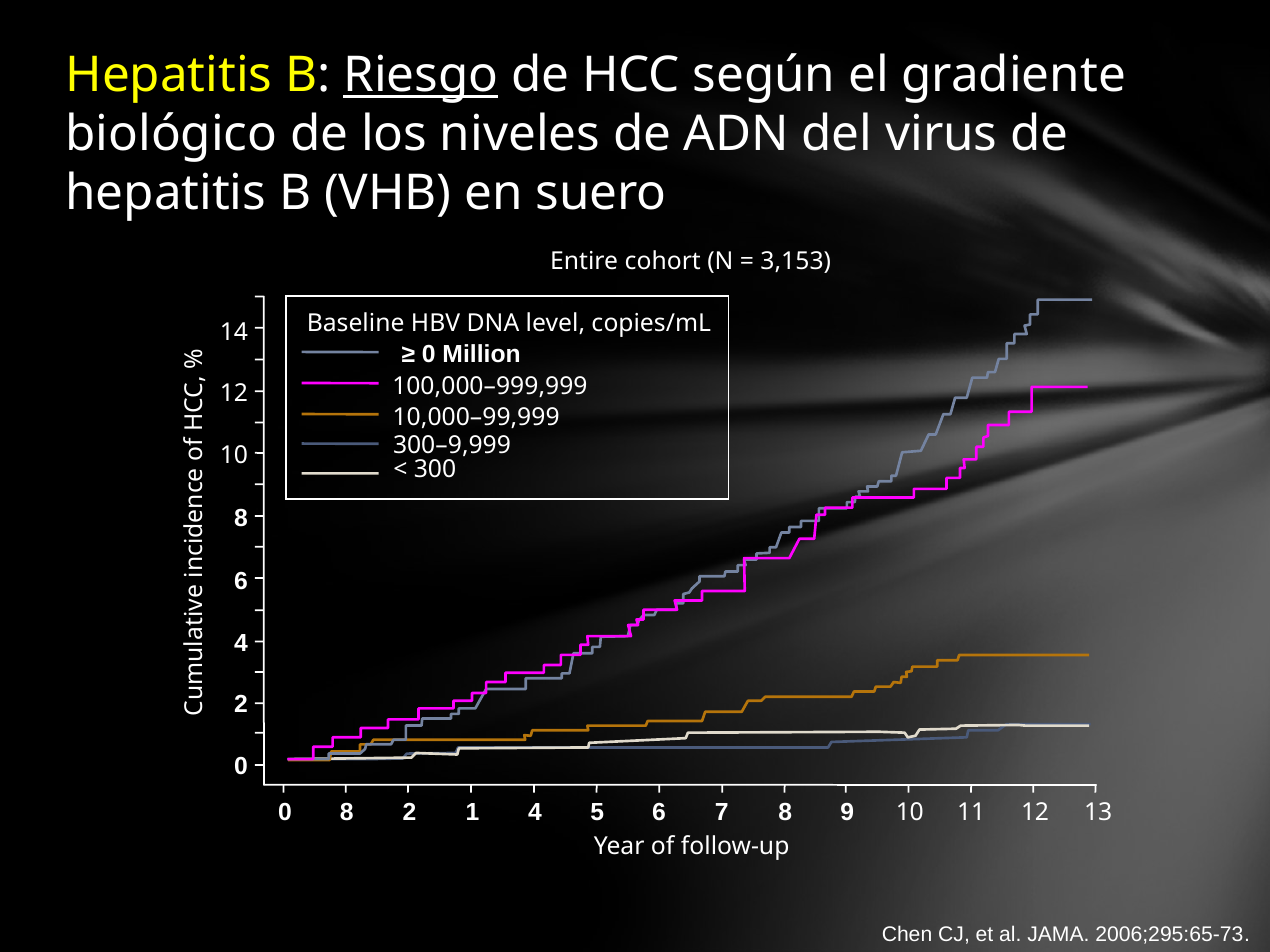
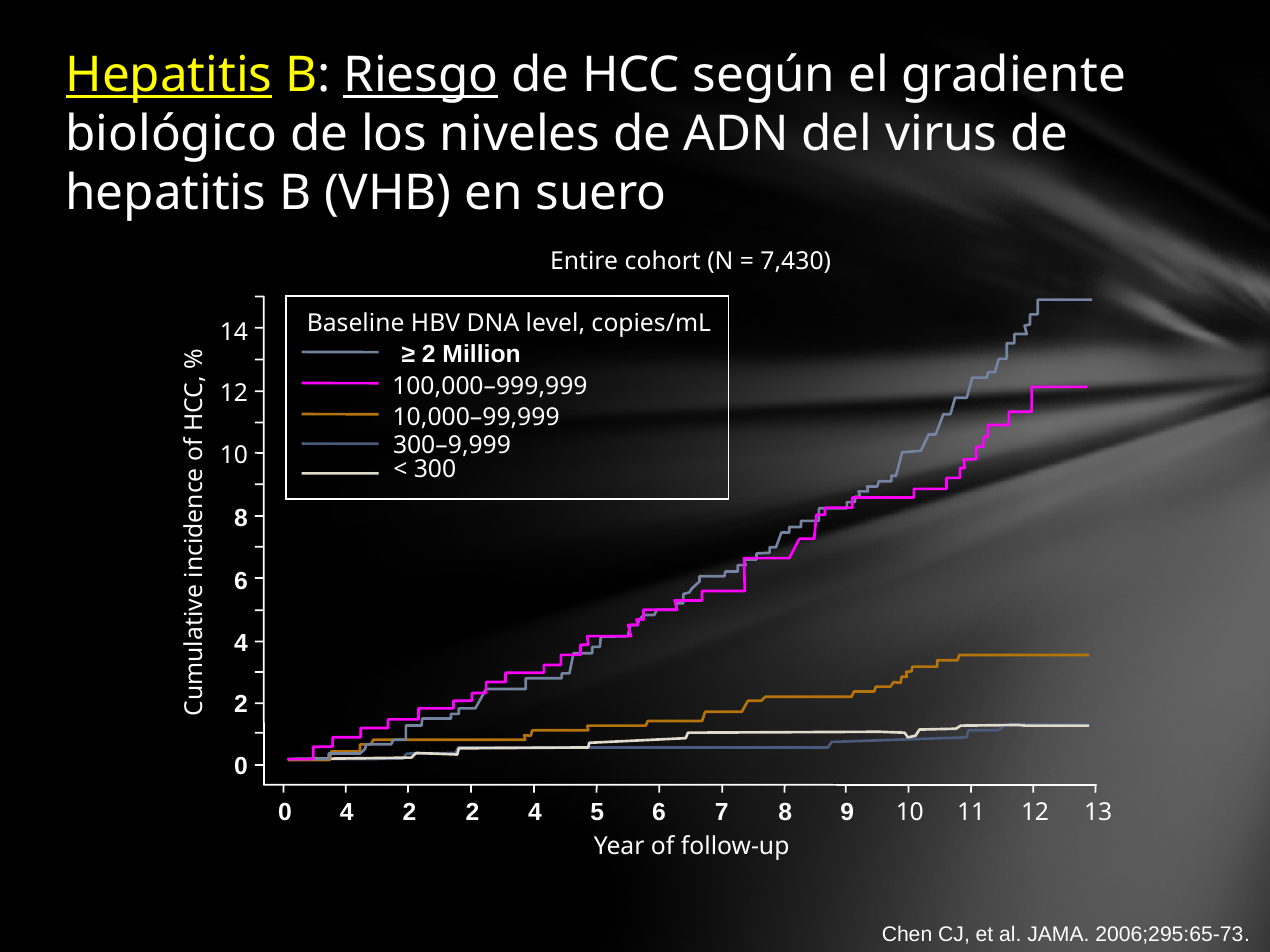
Hepatitis at (169, 75) underline: none -> present
3,153: 3,153 -> 7,430
0 at (429, 355): 0 -> 2
0 8: 8 -> 4
2 1: 1 -> 2
